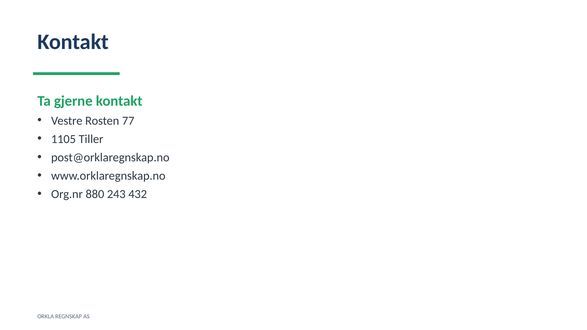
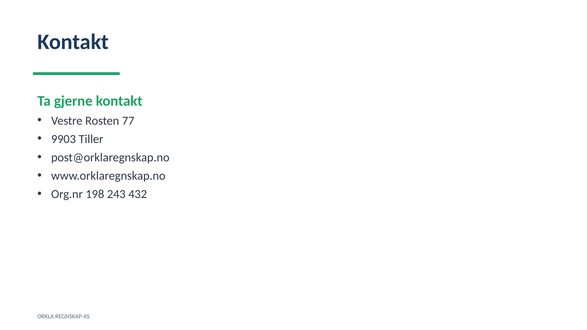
1105: 1105 -> 9903
880: 880 -> 198
